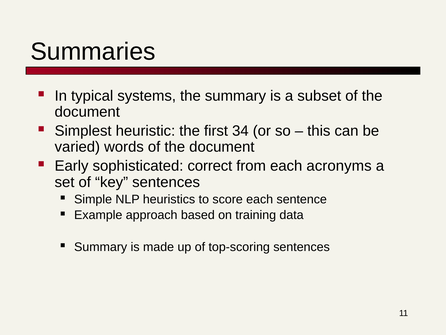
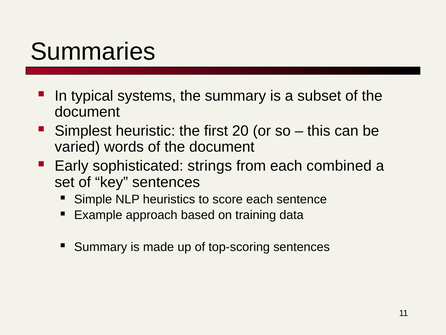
34: 34 -> 20
correct: correct -> strings
acronyms: acronyms -> combined
